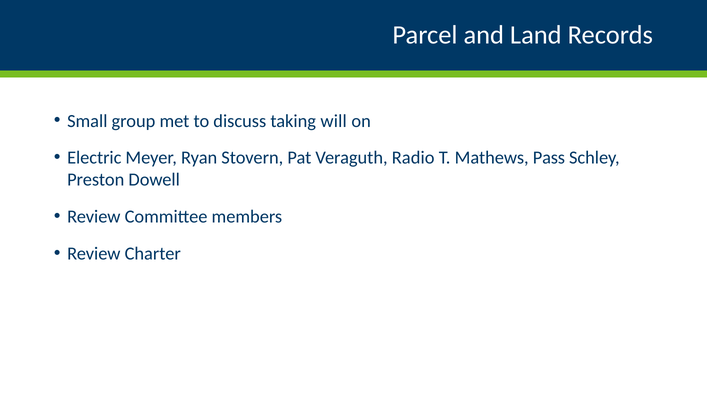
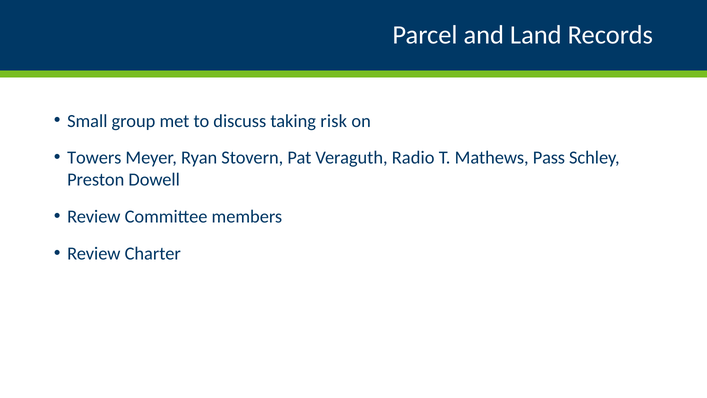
will: will -> risk
Electric: Electric -> Towers
